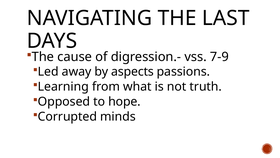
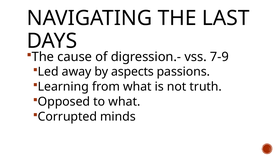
to hope: hope -> what
